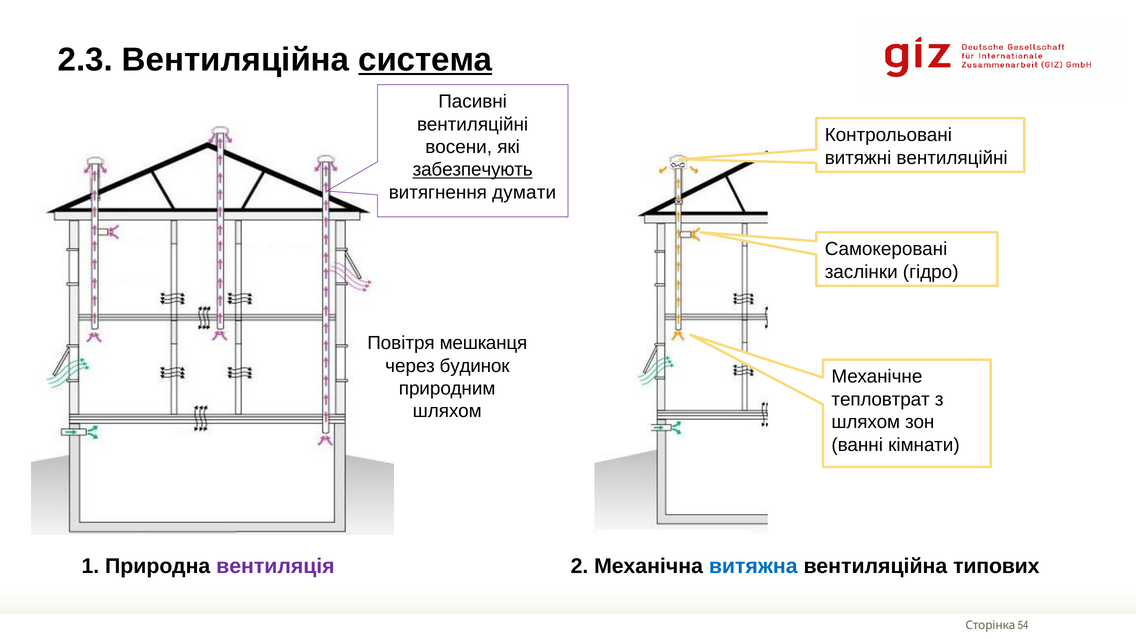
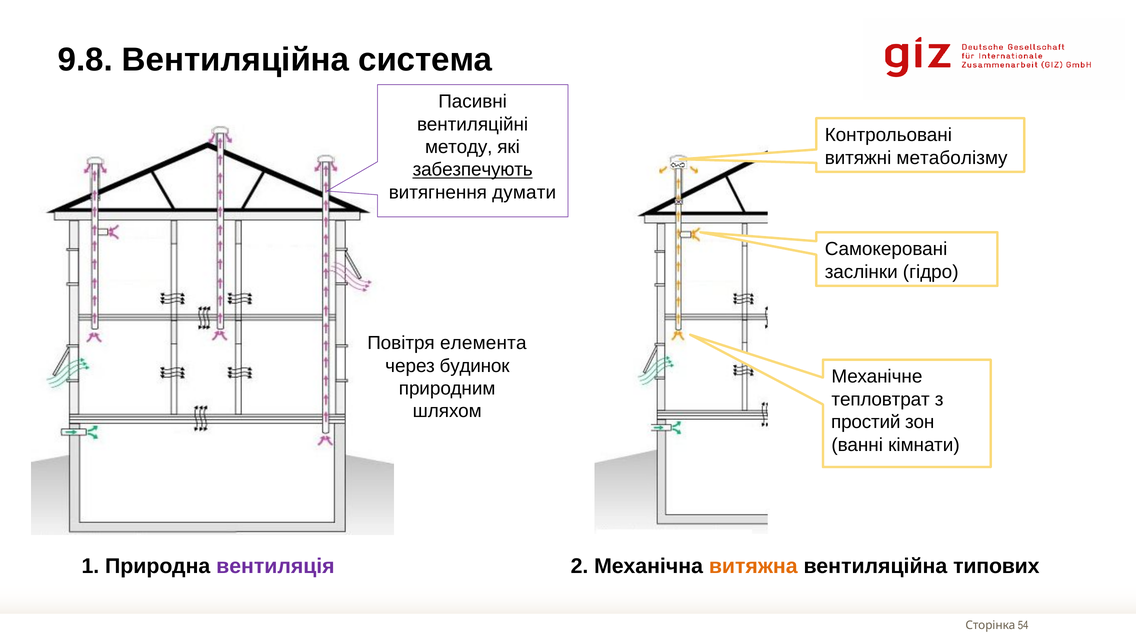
2.3: 2.3 -> 9.8
система underline: present -> none
восени: восени -> методу
витяжні вентиляційні: вентиляційні -> метаболізму
мешканця: мешканця -> елемента
шляхом at (866, 422): шляхом -> простий
витяжна colour: blue -> orange
